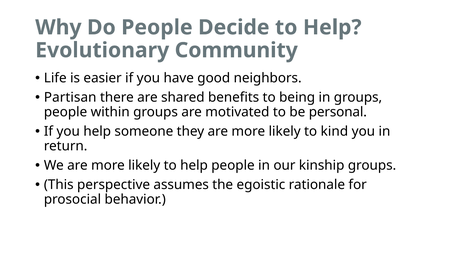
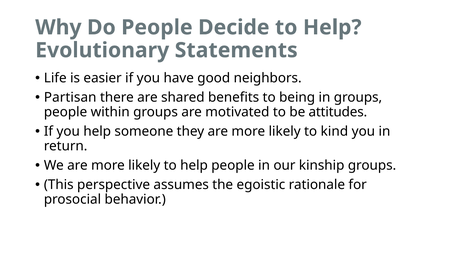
Community: Community -> Statements
personal: personal -> attitudes
